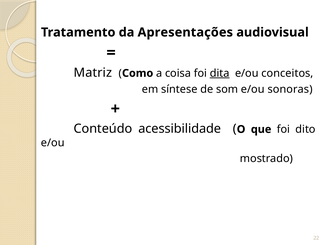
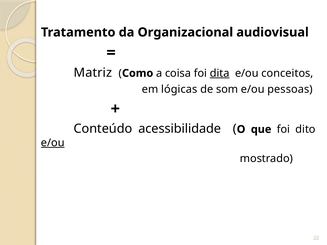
Apresentações: Apresentações -> Organizacional
síntese: síntese -> lógicas
sonoras: sonoras -> pessoas
e/ou at (53, 143) underline: none -> present
